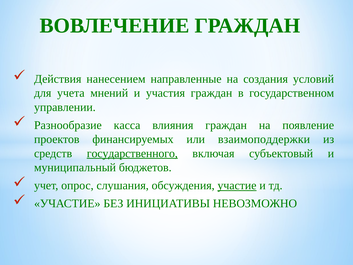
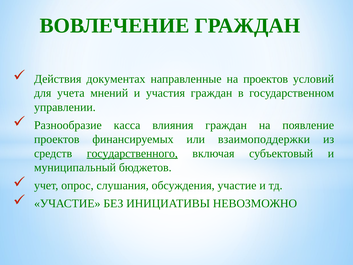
нанесением: нанесением -> документах
на создания: создания -> проектов
участие at (237, 185) underline: present -> none
